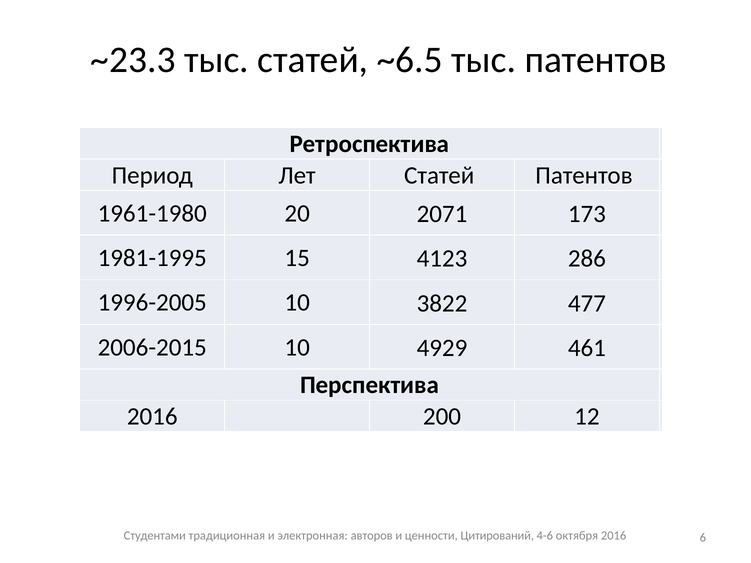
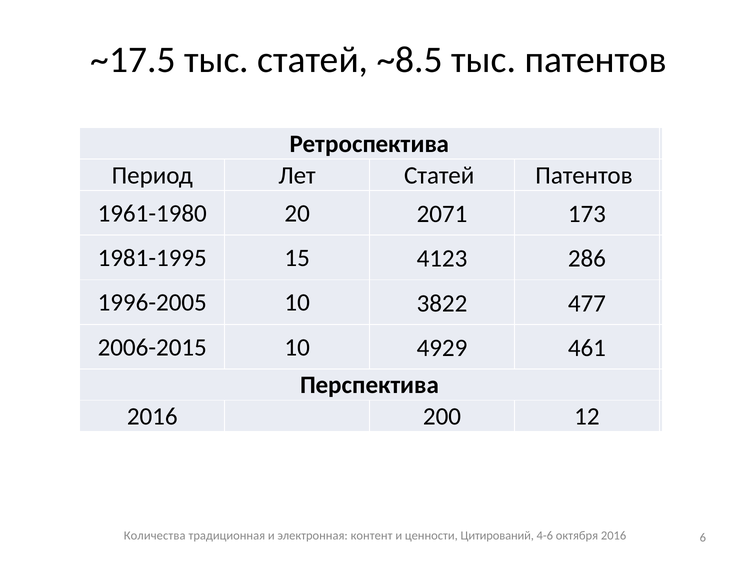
~23.3: ~23.3 -> ~17.5
~6.5: ~6.5 -> ~8.5
Студентами: Студентами -> Количества
авторов: авторов -> контент
